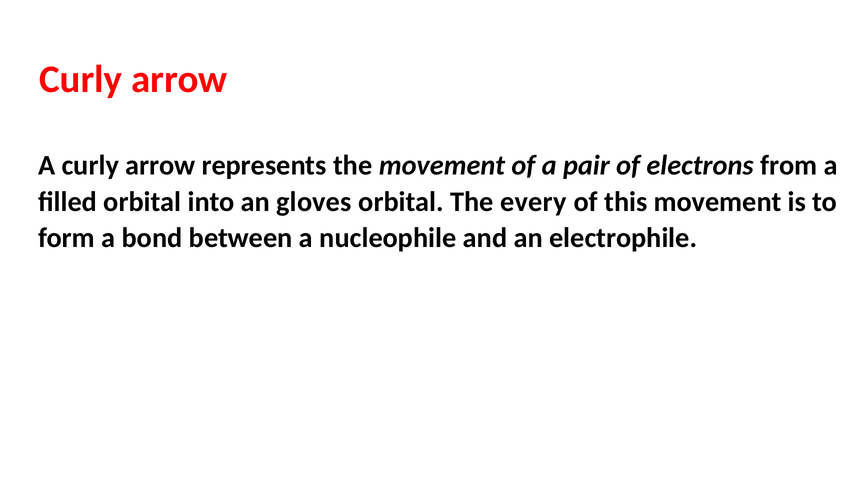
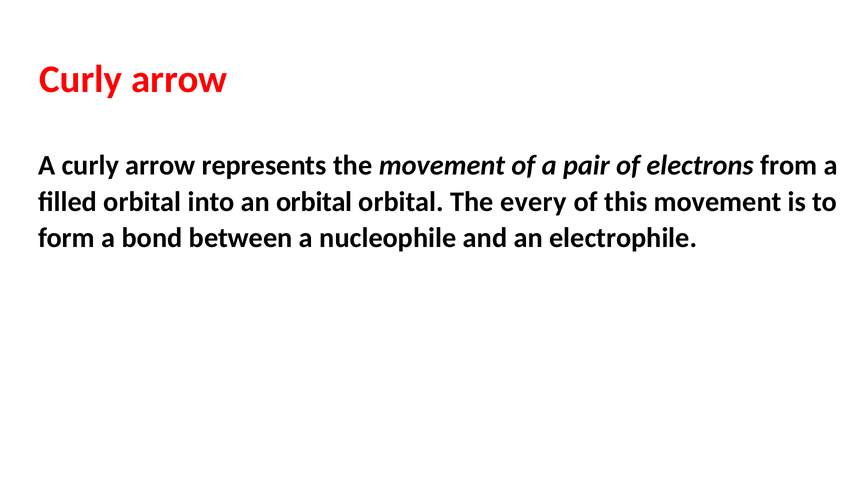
an gloves: gloves -> orbital
